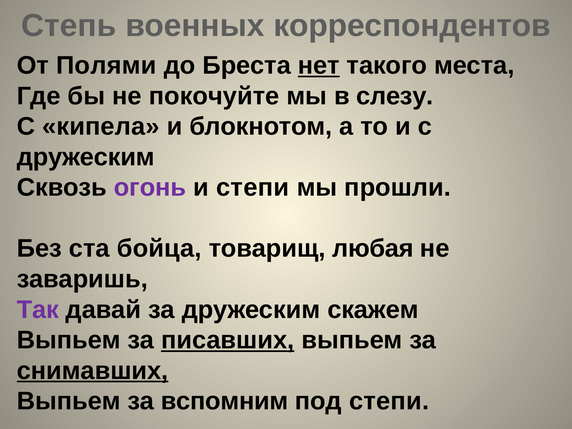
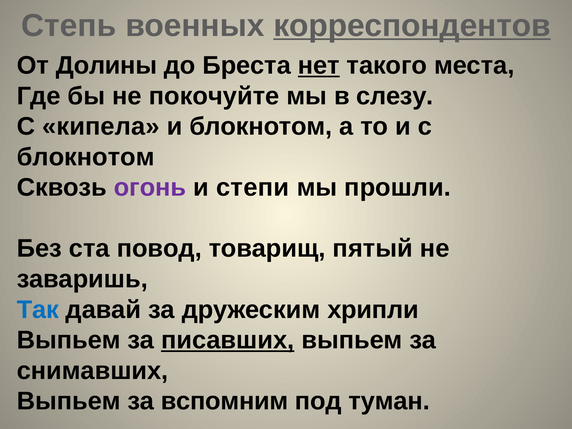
корреспондентов underline: none -> present
Полями: Полями -> Долины
дружеским at (86, 157): дружеским -> блокнотом
бойца: бойца -> повод
любая: любая -> пятый
Так colour: purple -> blue
скажем: скажем -> хрипли
снимавших underline: present -> none
под степи: степи -> туман
